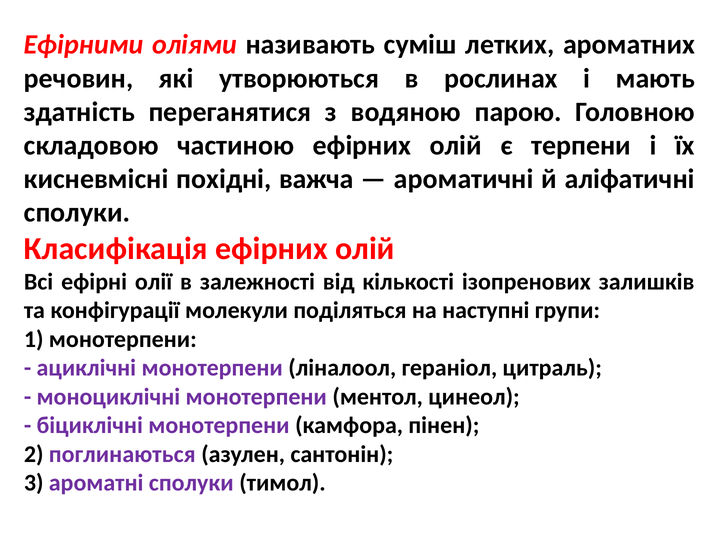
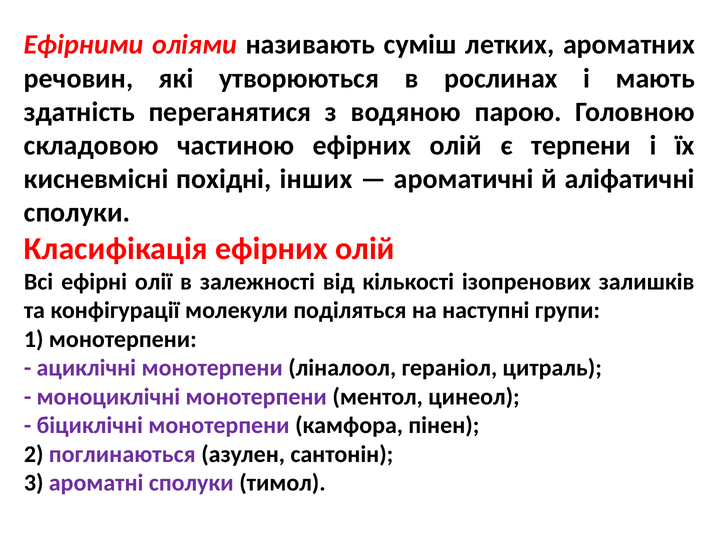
важча: важча -> інших
